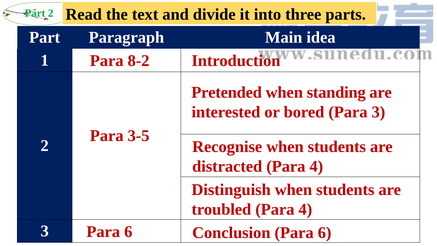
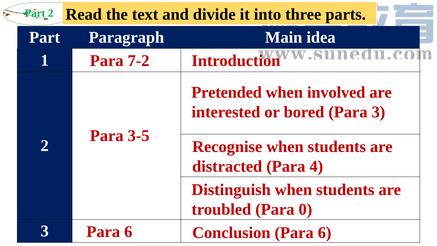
8-2: 8-2 -> 7-2
standing: standing -> involved
troubled Para 4: 4 -> 0
